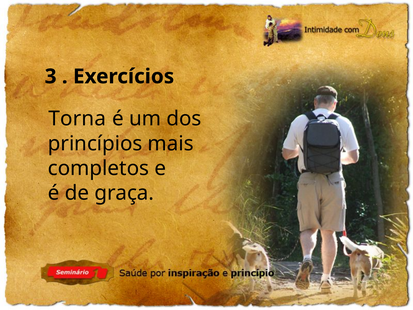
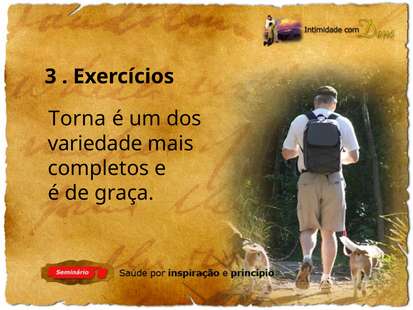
princípios: princípios -> variedade
